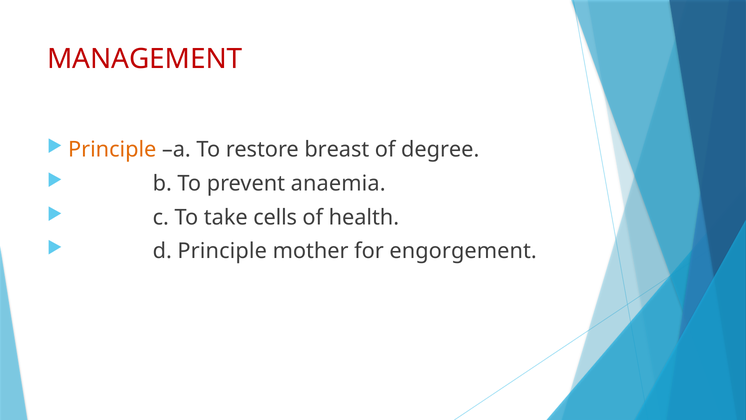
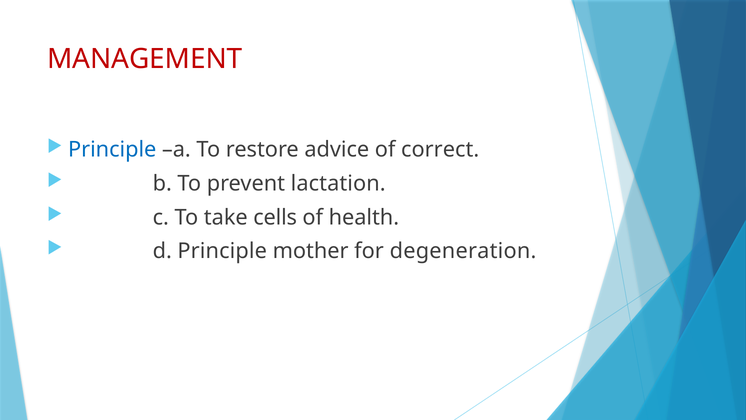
Principle at (112, 150) colour: orange -> blue
breast: breast -> advice
degree: degree -> correct
anaemia: anaemia -> lactation
engorgement: engorgement -> degeneration
